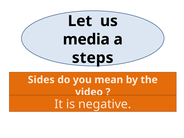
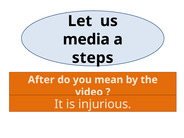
Sides: Sides -> After
negative: negative -> injurious
